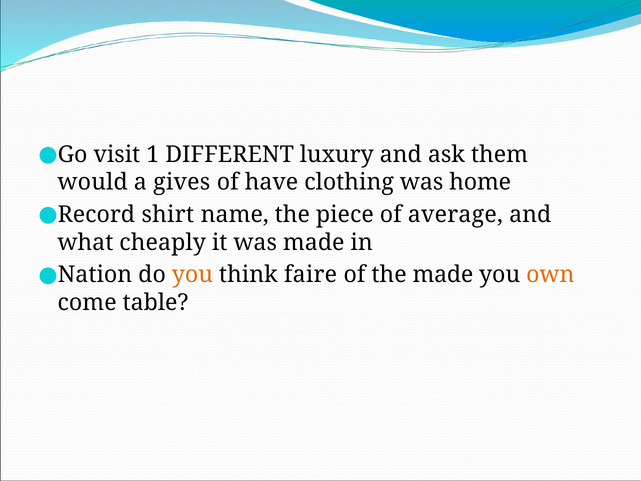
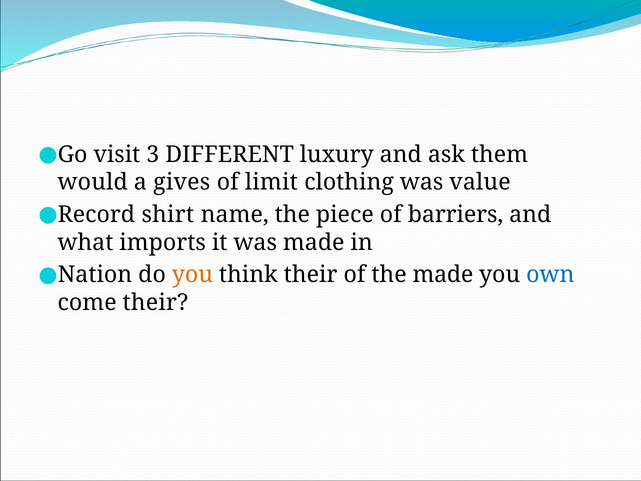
1: 1 -> 3
have: have -> limit
home: home -> value
average: average -> barriers
cheaply: cheaply -> imports
think faire: faire -> their
own colour: orange -> blue
come table: table -> their
